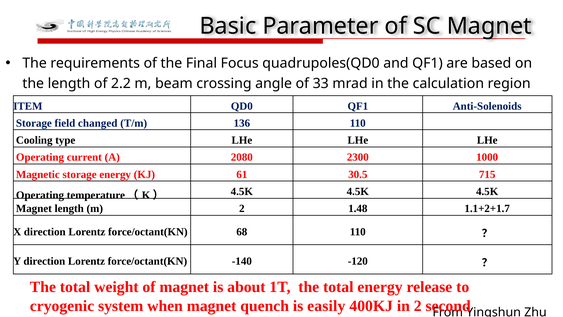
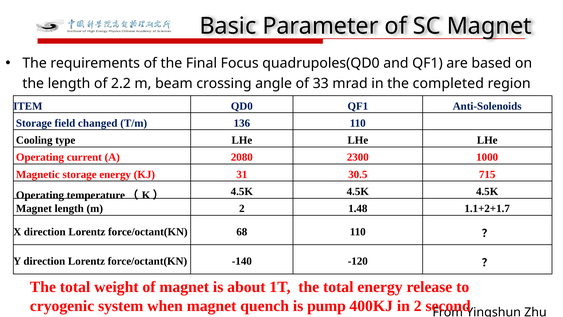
calculation: calculation -> completed
61: 61 -> 31
easily: easily -> pump
